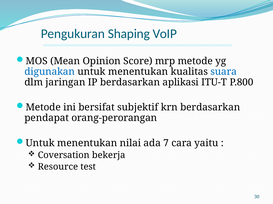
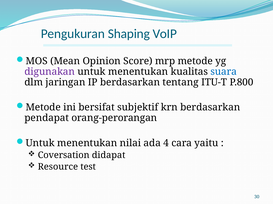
digunakan colour: blue -> purple
aplikasi: aplikasi -> tentang
7: 7 -> 4
bekerja: bekerja -> didapat
